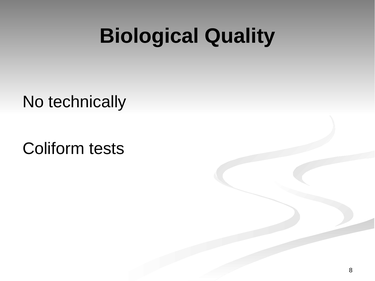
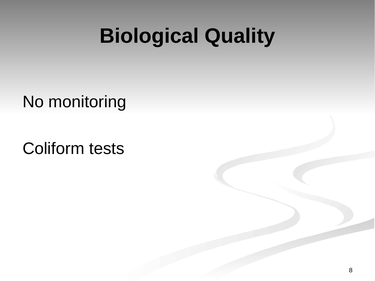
technically: technically -> monitoring
